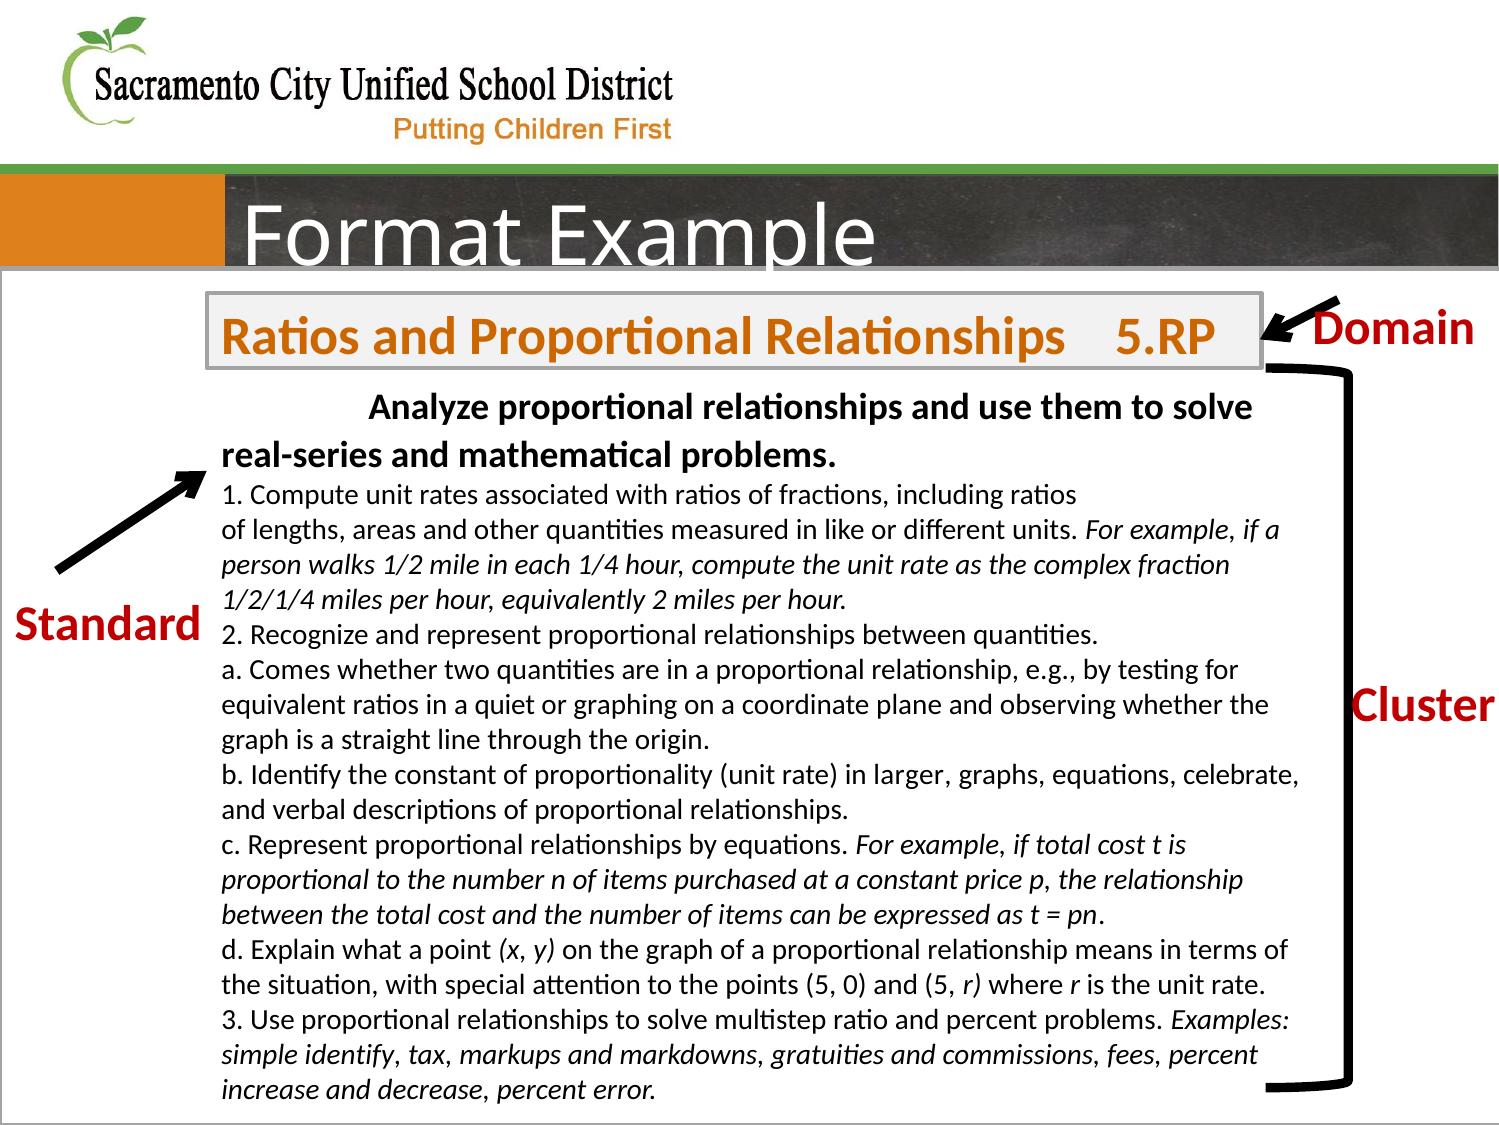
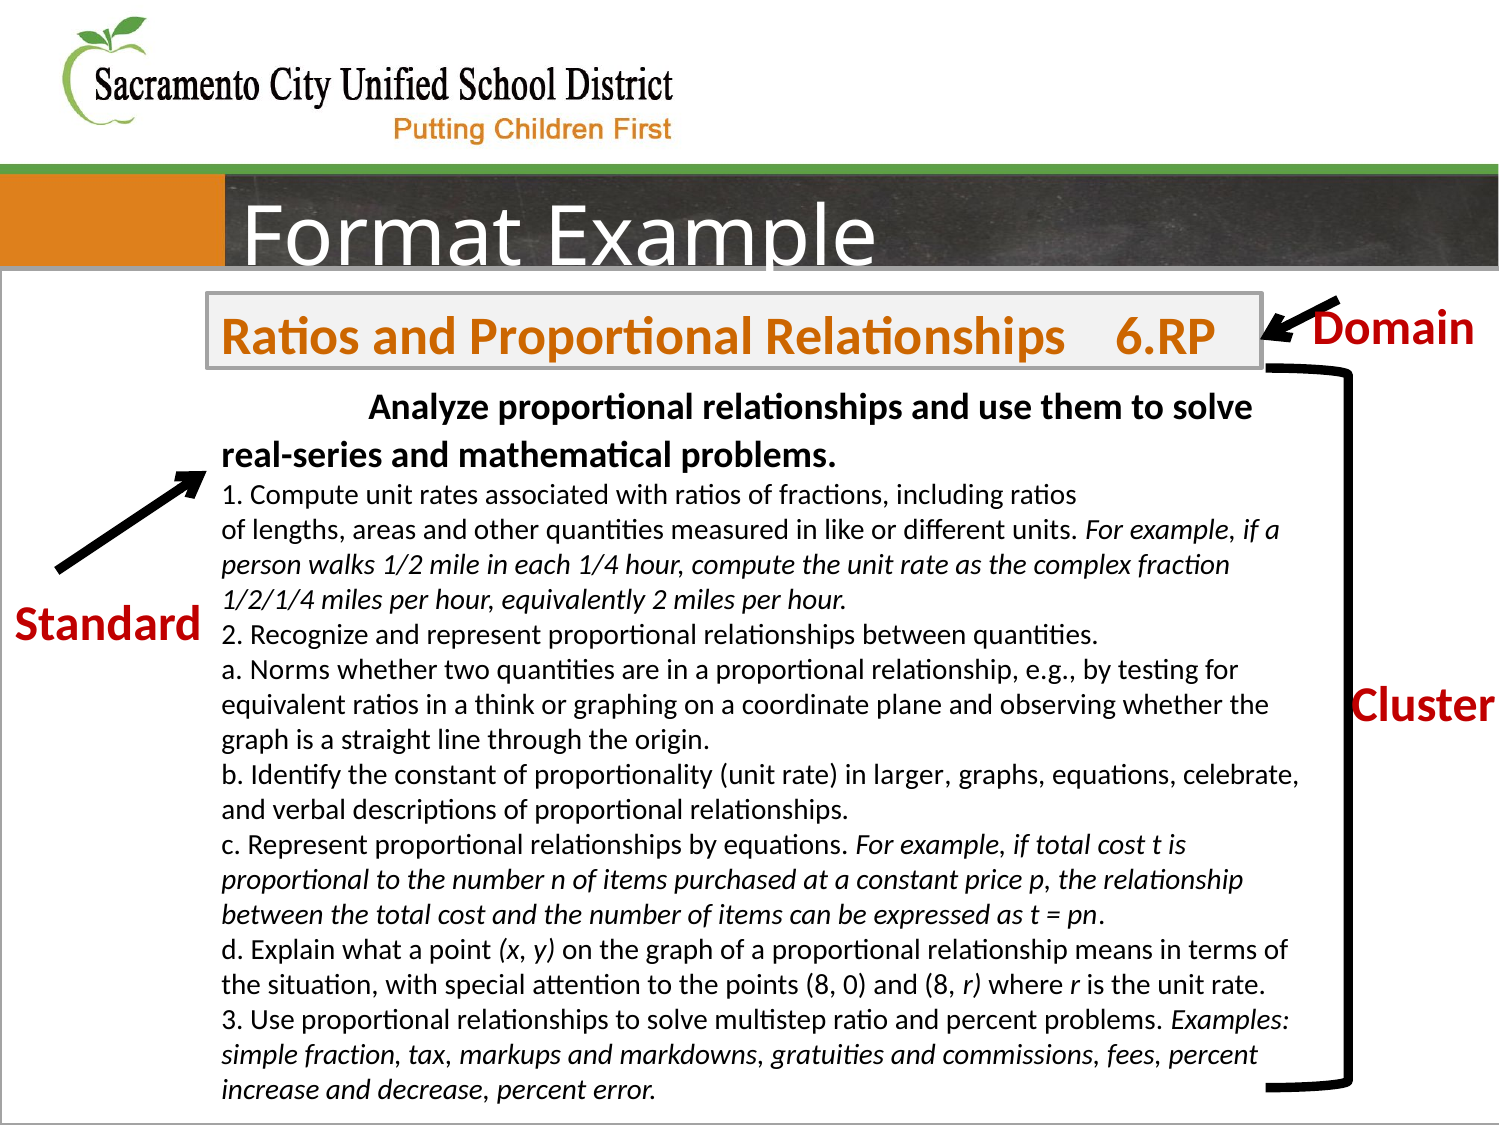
5.RP: 5.RP -> 6.RP
Comes: Comes -> Norms
quiet: quiet -> think
points 5: 5 -> 8
and 5: 5 -> 8
simple identify: identify -> fraction
